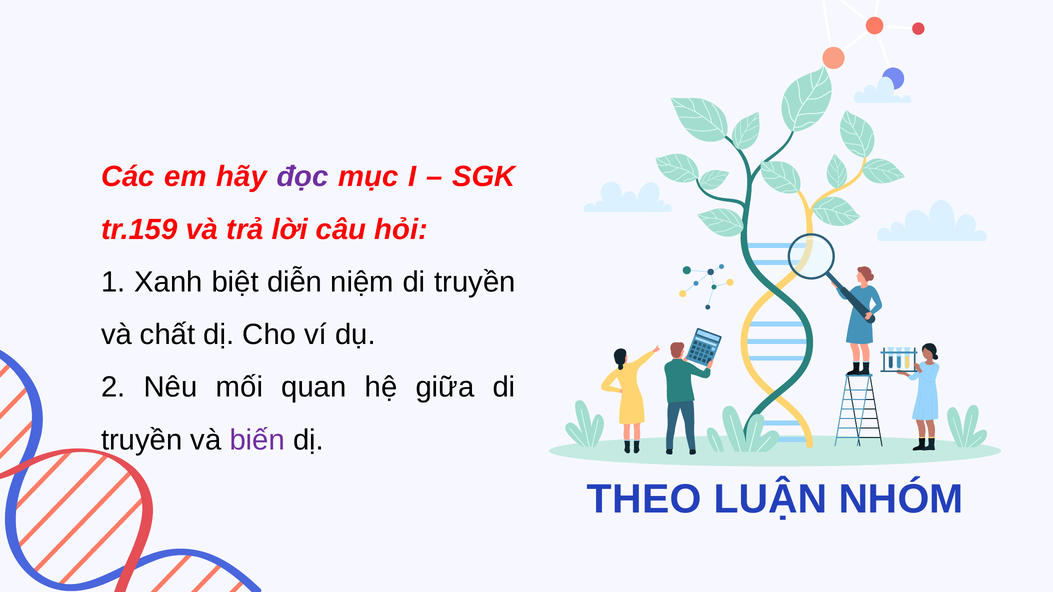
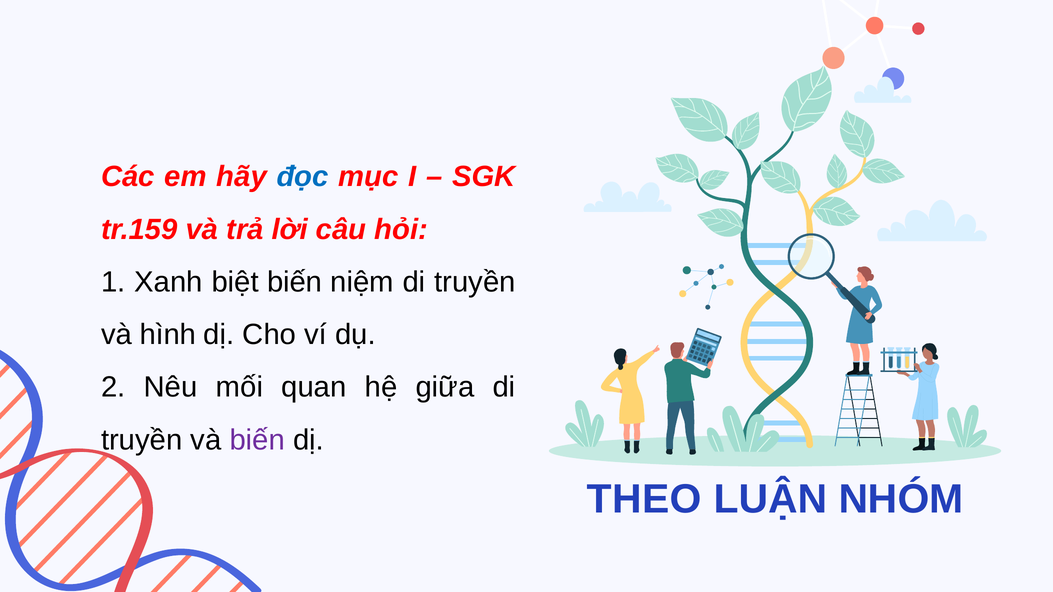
đọc colour: purple -> blue
biệt diễn: diễn -> biến
chất: chất -> hình
